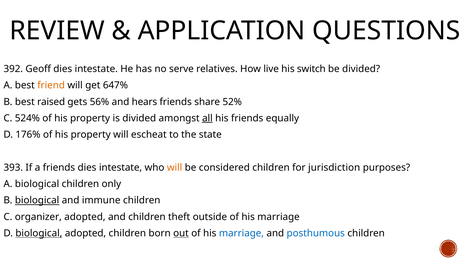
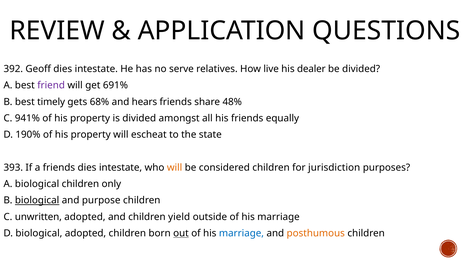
switch: switch -> dealer
friend colour: orange -> purple
647%: 647% -> 691%
raised: raised -> timely
56%: 56% -> 68%
52%: 52% -> 48%
524%: 524% -> 941%
all underline: present -> none
176%: 176% -> 190%
immune: immune -> purpose
organizer: organizer -> unwritten
theft: theft -> yield
biological at (39, 234) underline: present -> none
posthumous colour: blue -> orange
